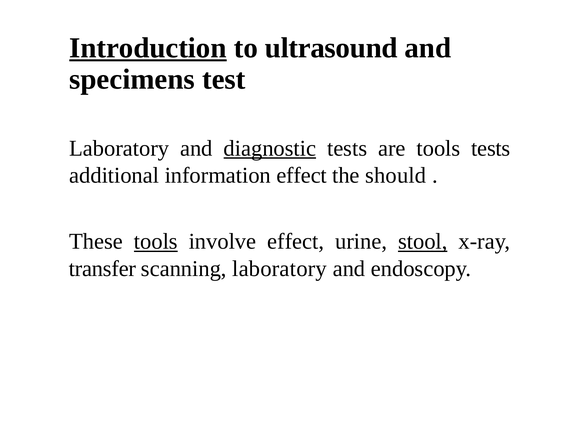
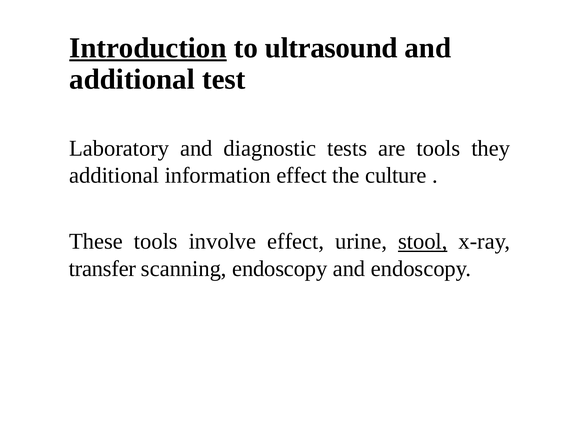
specimens at (132, 79): specimens -> additional
diagnostic underline: present -> none
tools tests: tests -> they
should: should -> culture
tools at (156, 242) underline: present -> none
scanning laboratory: laboratory -> endoscopy
